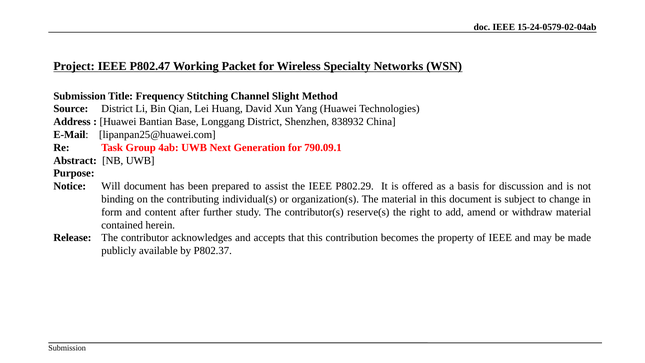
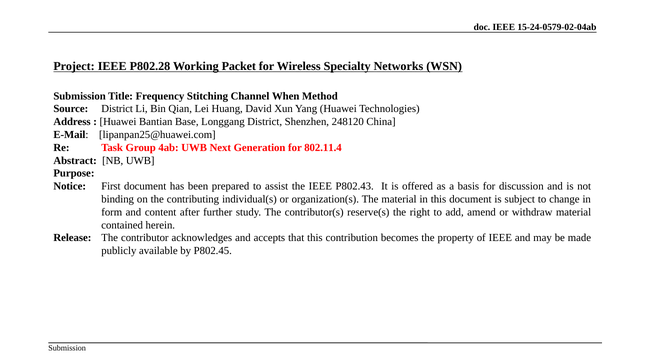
P802.47: P802.47 -> P802.28
Slight: Slight -> When
838932: 838932 -> 248120
790.09.1: 790.09.1 -> 802.11.4
Will: Will -> First
P802.29: P802.29 -> P802.43
P802.37: P802.37 -> P802.45
